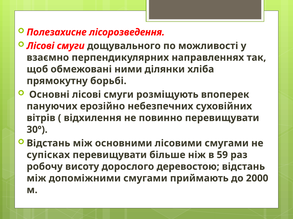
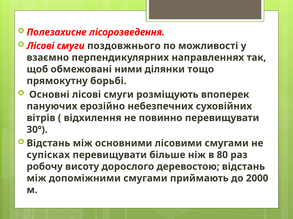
дощувального: дощувального -> поздовжнього
хліба: хліба -> тощо
59: 59 -> 80
